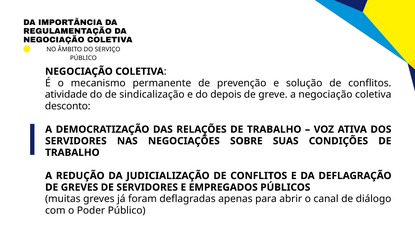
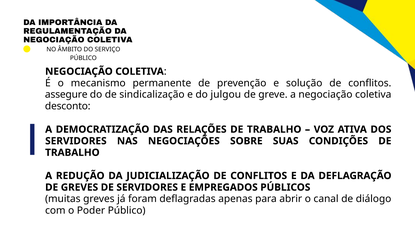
atividade: atividade -> assegure
depois: depois -> julgou
